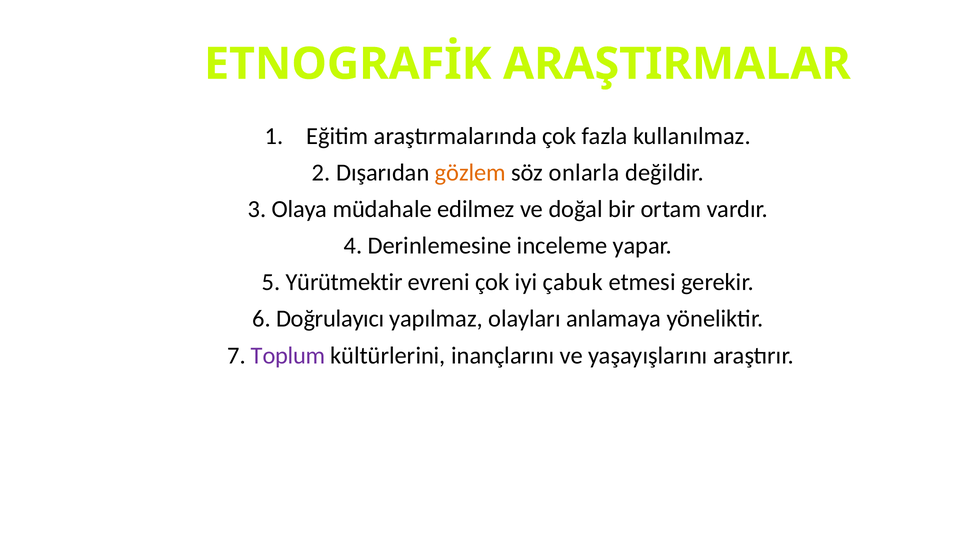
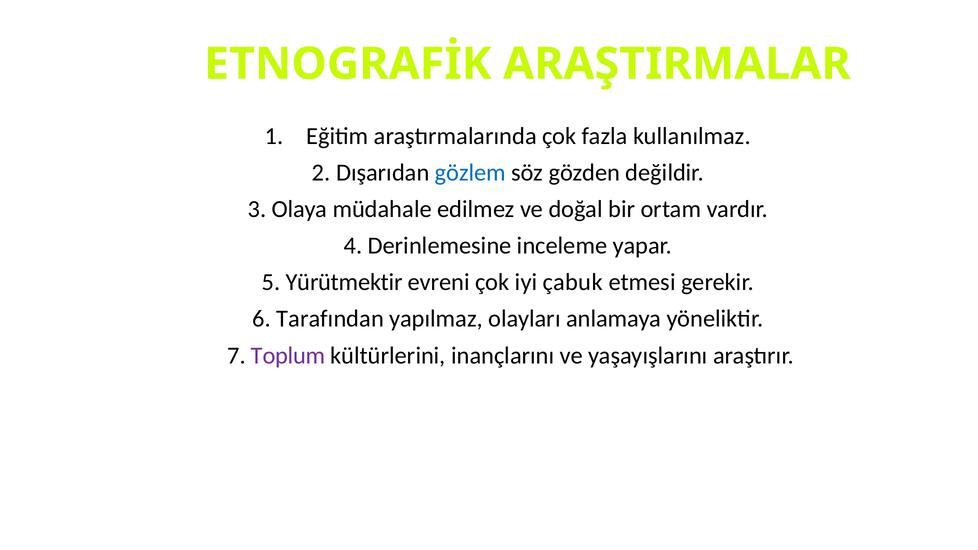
gözlem colour: orange -> blue
onlarla: onlarla -> gözden
Doğrulayıcı: Doğrulayıcı -> Tarafından
